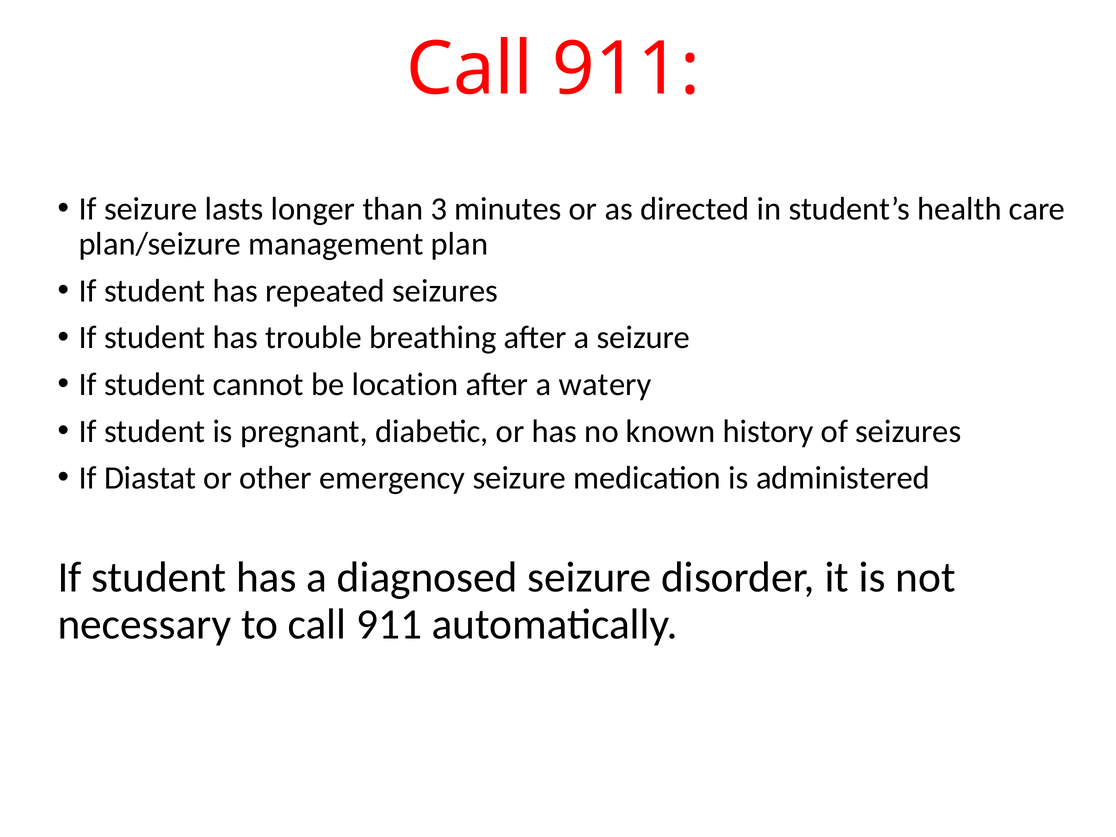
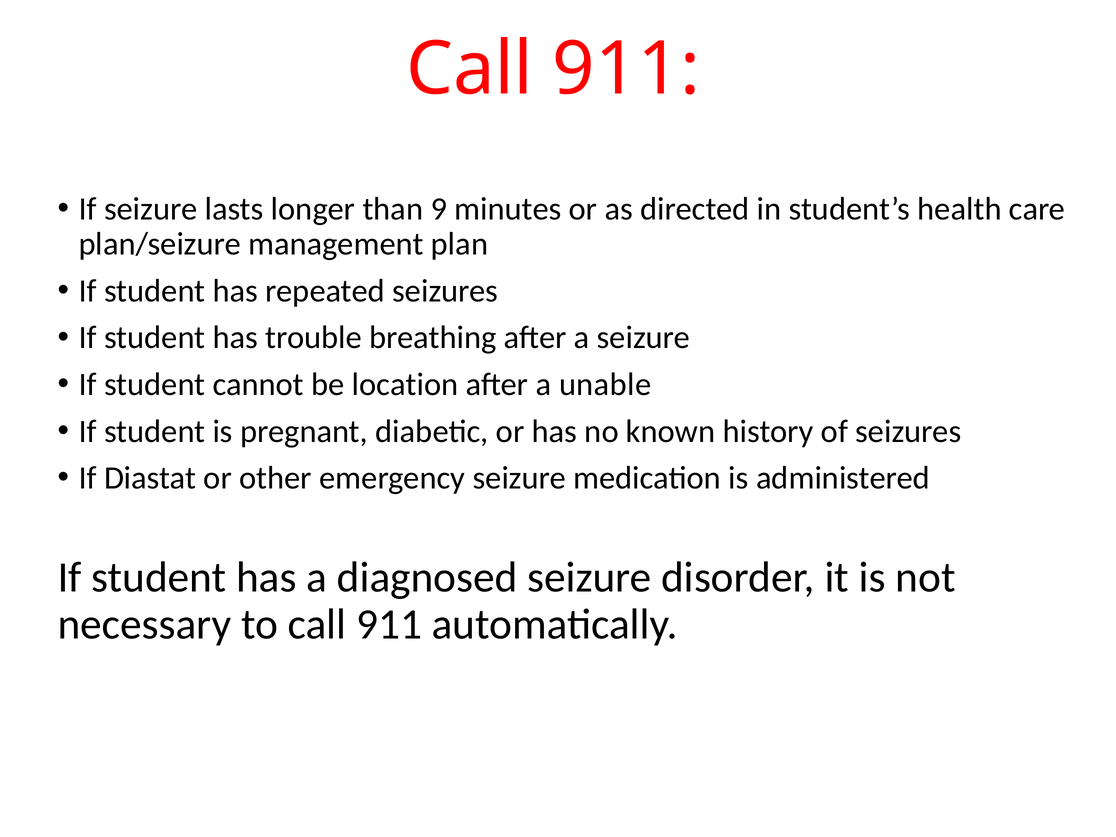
3: 3 -> 9
watery: watery -> unable
